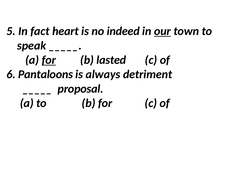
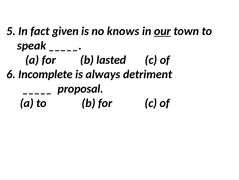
heart: heart -> given
indeed: indeed -> knows
for at (49, 60) underline: present -> none
Pantaloons: Pantaloons -> Incomplete
